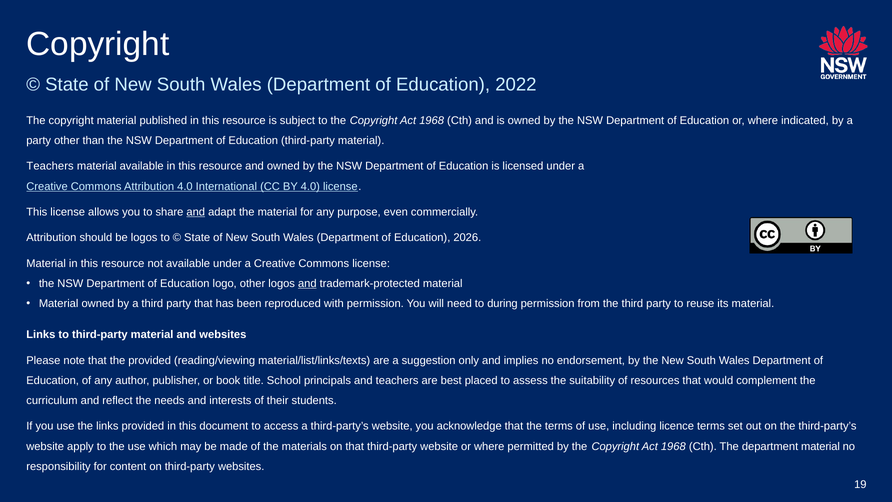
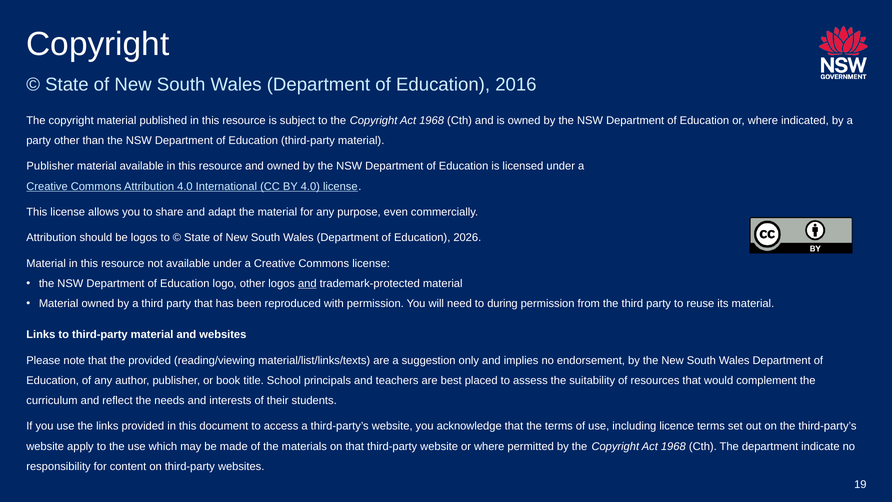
2022: 2022 -> 2016
Teachers at (50, 166): Teachers -> Publisher
and at (196, 212) underline: present -> none
department material: material -> indicate
